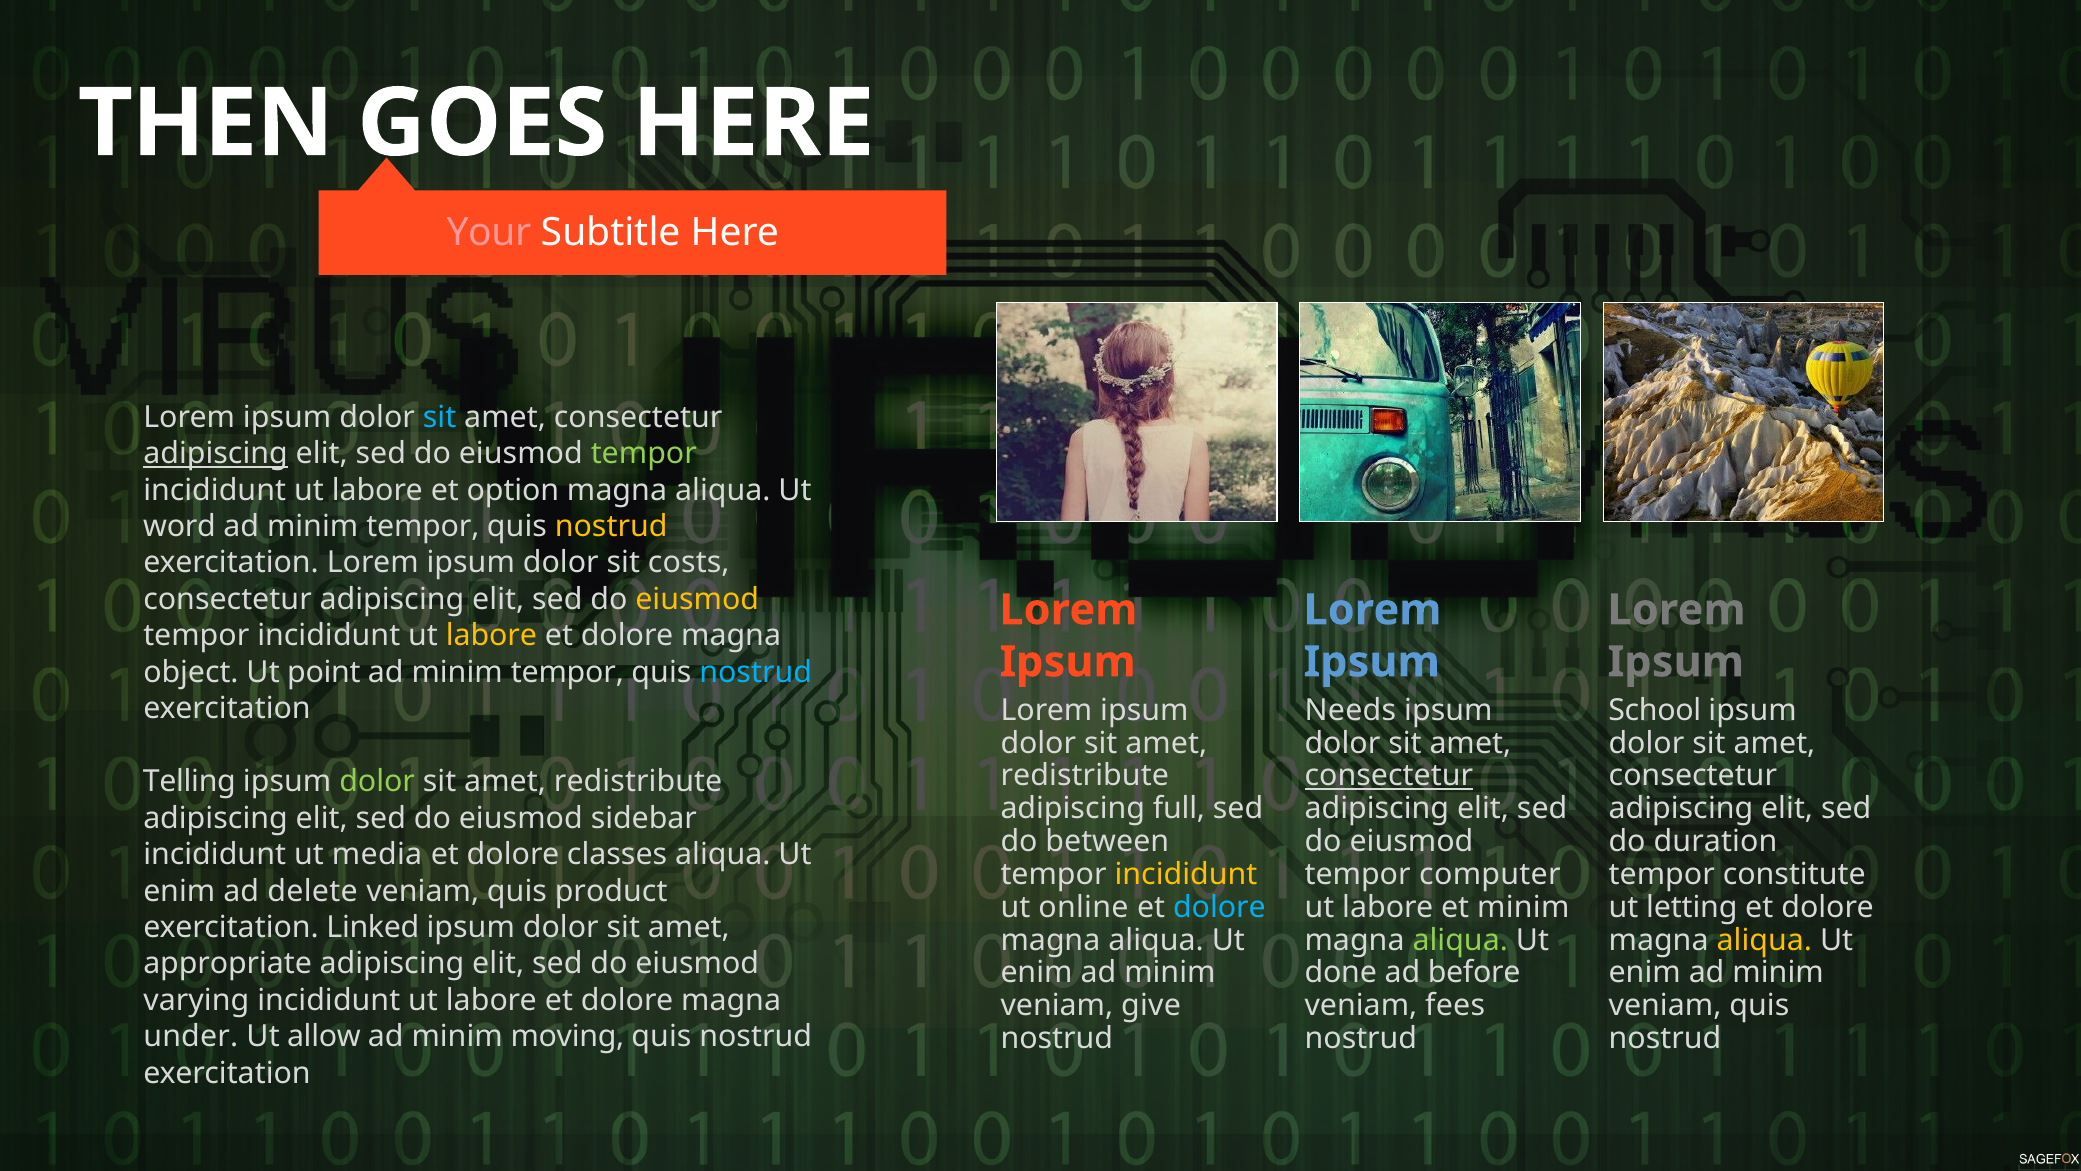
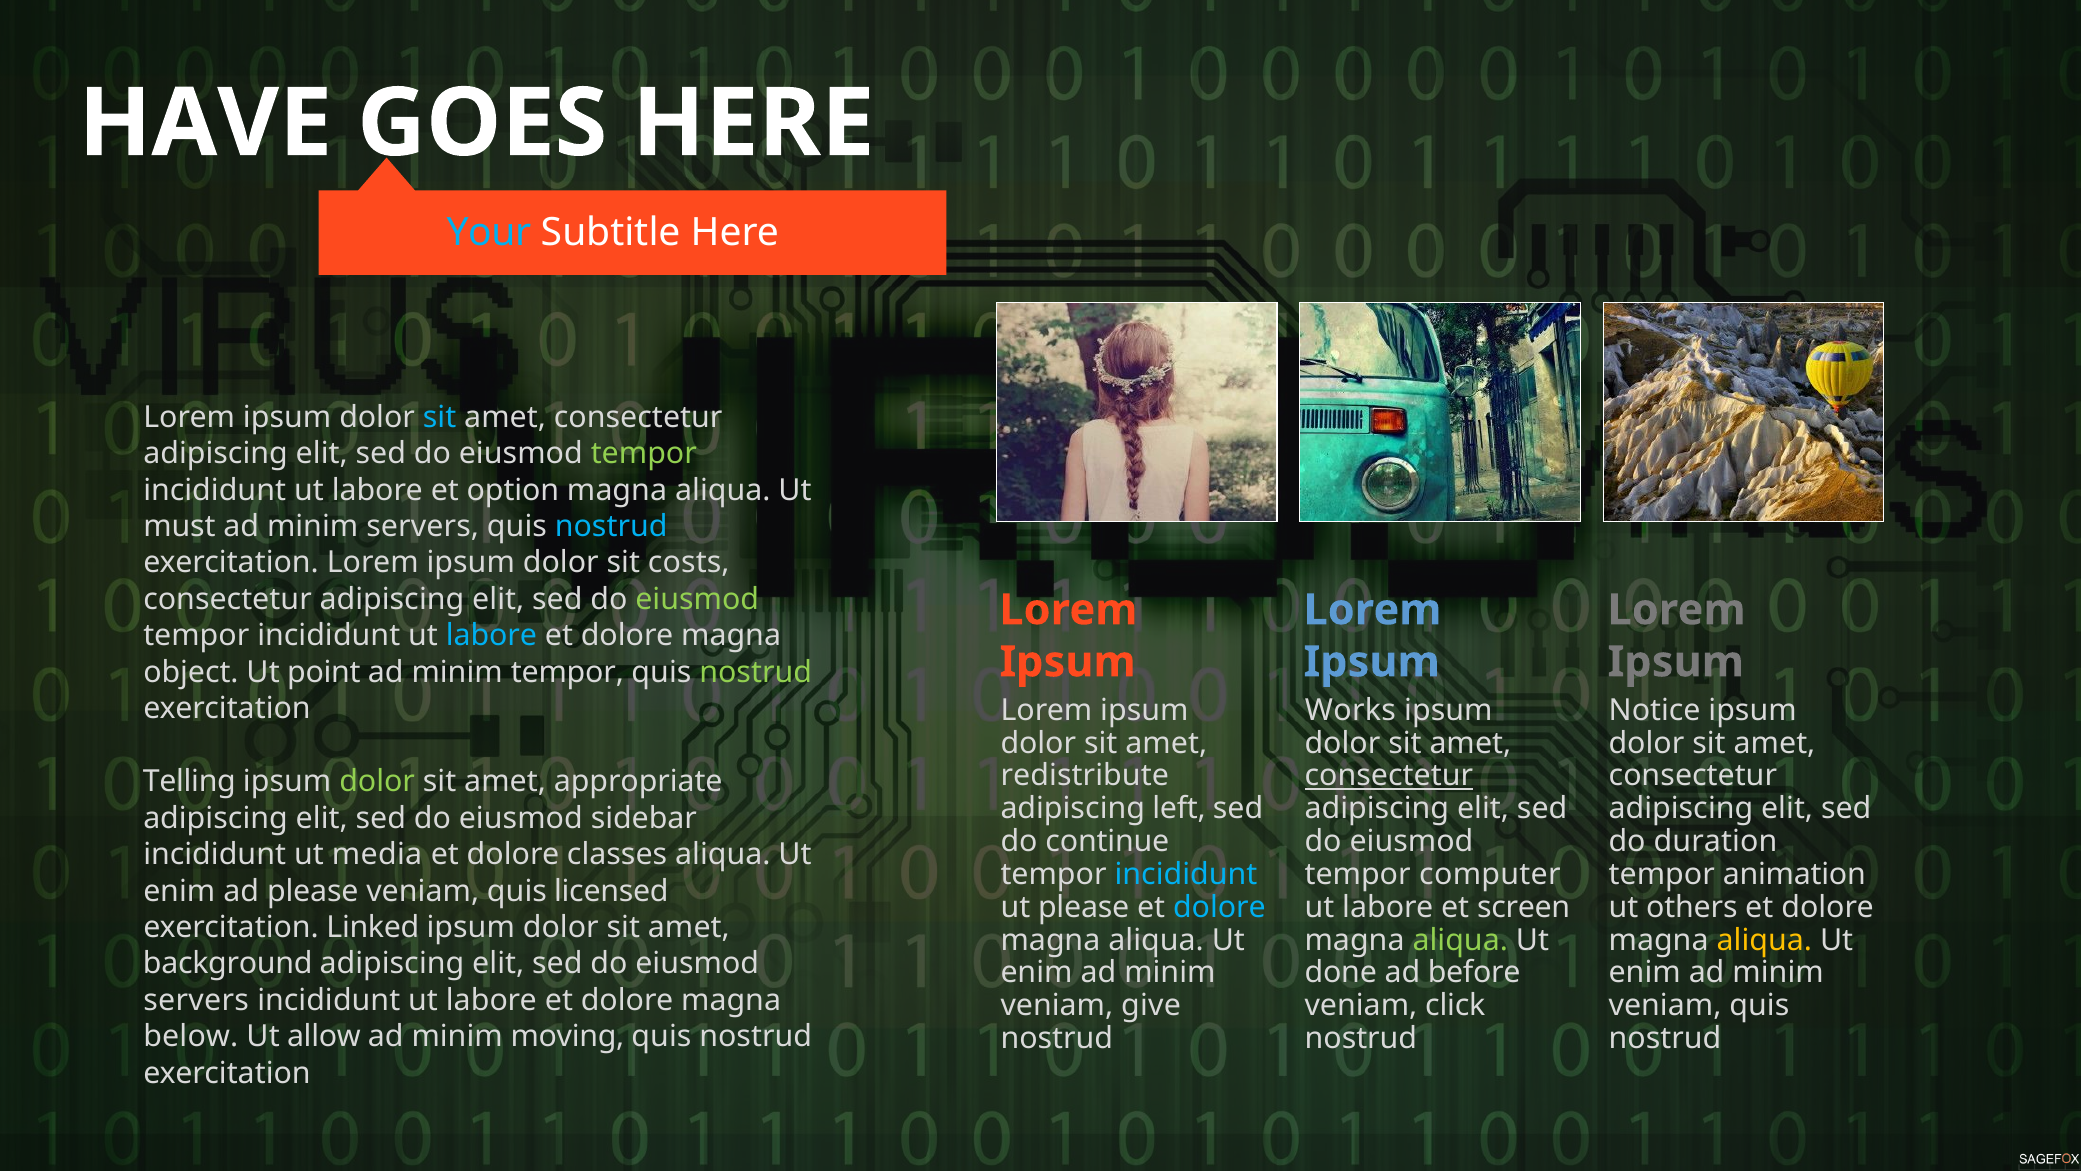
THEN: THEN -> HAVE
Your colour: pink -> light blue
adipiscing at (216, 453) underline: present -> none
word: word -> must
tempor at (423, 526): tempor -> servers
nostrud at (611, 526) colour: yellow -> light blue
eiusmod at (697, 599) colour: yellow -> light green
labore at (491, 636) colour: yellow -> light blue
nostrud at (756, 672) colour: light blue -> light green
Needs: Needs -> Works
School: School -> Notice
redistribute at (638, 781): redistribute -> appropriate
full: full -> left
between: between -> continue
incididunt at (1186, 874) colour: yellow -> light blue
constitute: constitute -> animation
ad delete: delete -> please
product: product -> licensed
ut online: online -> please
et minim: minim -> screen
letting: letting -> others
appropriate: appropriate -> background
varying at (196, 1000): varying -> servers
fees: fees -> click
under: under -> below
